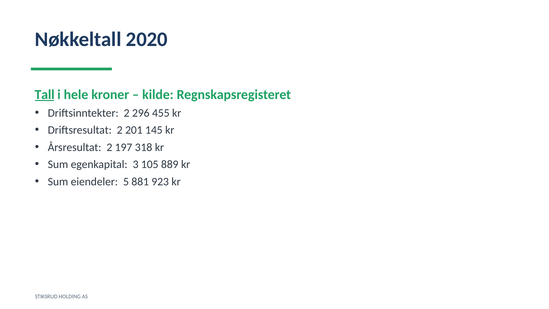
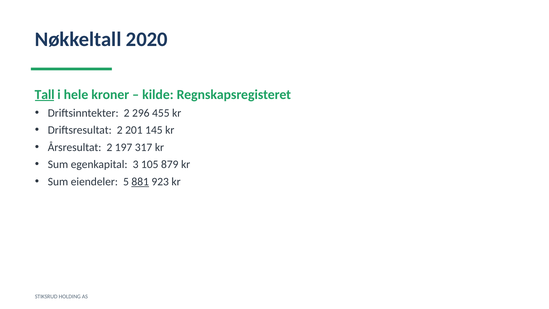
318: 318 -> 317
889: 889 -> 879
881 underline: none -> present
